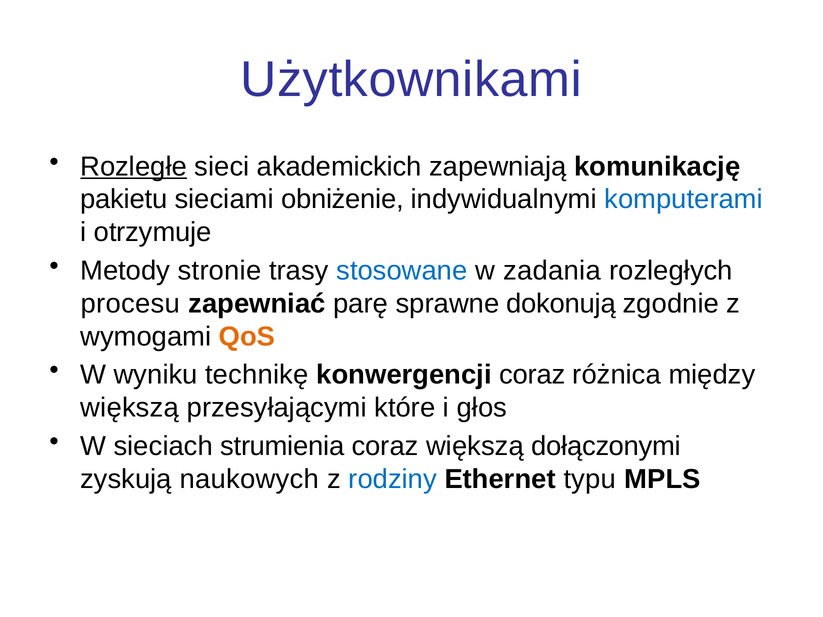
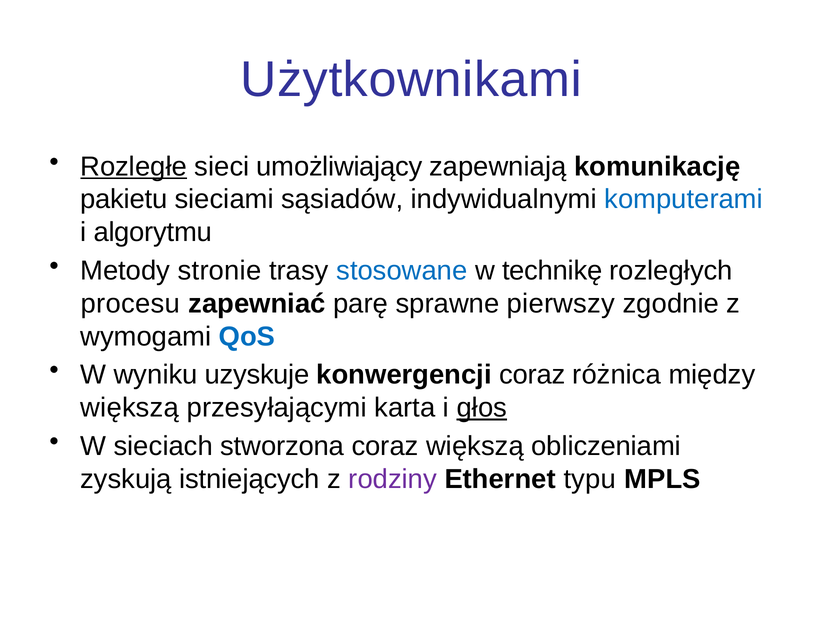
akademickich: akademickich -> umożliwiający
obniżenie: obniżenie -> sąsiadów
otrzymuje: otrzymuje -> algorytmu
zadania: zadania -> technikę
dokonują: dokonują -> pierwszy
QoS colour: orange -> blue
technikę: technikę -> uzyskuje
które: które -> karta
głos underline: none -> present
strumienia: strumienia -> stworzona
dołączonymi: dołączonymi -> obliczeniami
naukowych: naukowych -> istniejących
rodziny colour: blue -> purple
